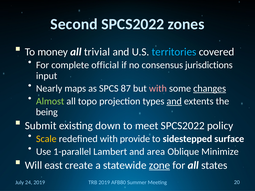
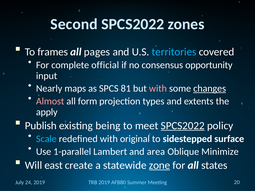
money: money -> frames
trivial: trivial -> pages
jurisdictions: jurisdictions -> opportunity
87: 87 -> 81
Almost colour: light green -> pink
topo: topo -> form
and at (174, 101) underline: present -> none
being: being -> apply
Submit: Submit -> Publish
down: down -> being
SPCS2022 at (183, 126) underline: none -> present
Scale colour: yellow -> light blue
provide: provide -> original
